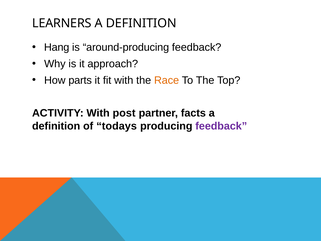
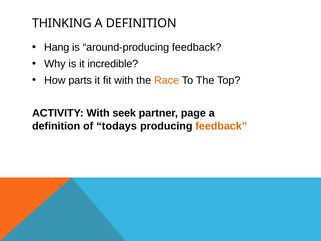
LEARNERS: LEARNERS -> THINKING
approach: approach -> incredible
post: post -> seek
facts: facts -> page
feedback at (221, 126) colour: purple -> orange
